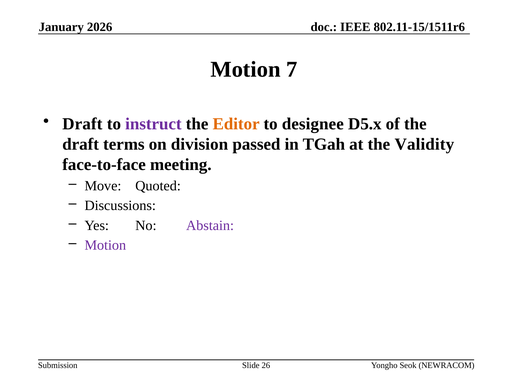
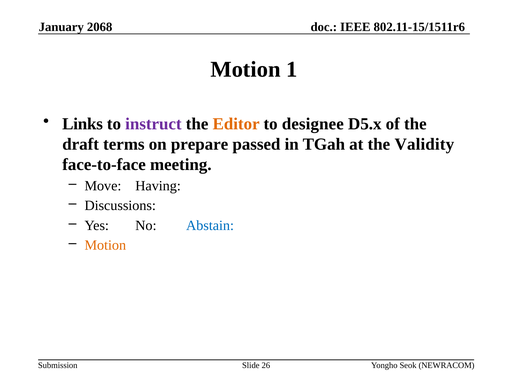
2026: 2026 -> 2068
7: 7 -> 1
Draft at (82, 124): Draft -> Links
division: division -> prepare
Quoted: Quoted -> Having
Abstain colour: purple -> blue
Motion at (105, 245) colour: purple -> orange
